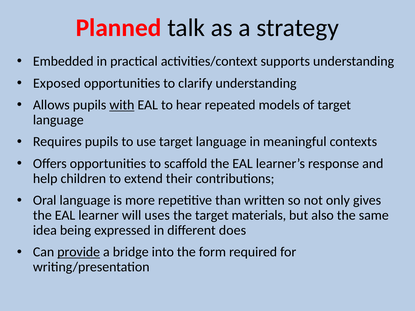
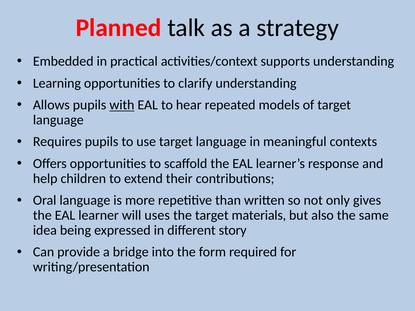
Exposed: Exposed -> Learning
does: does -> story
provide underline: present -> none
